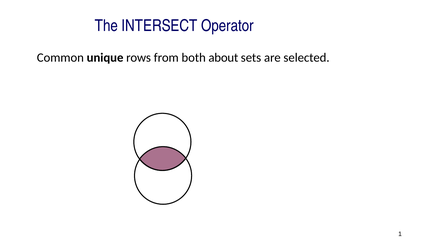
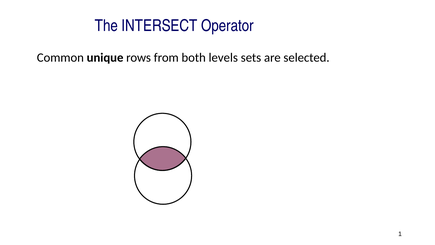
about: about -> levels
